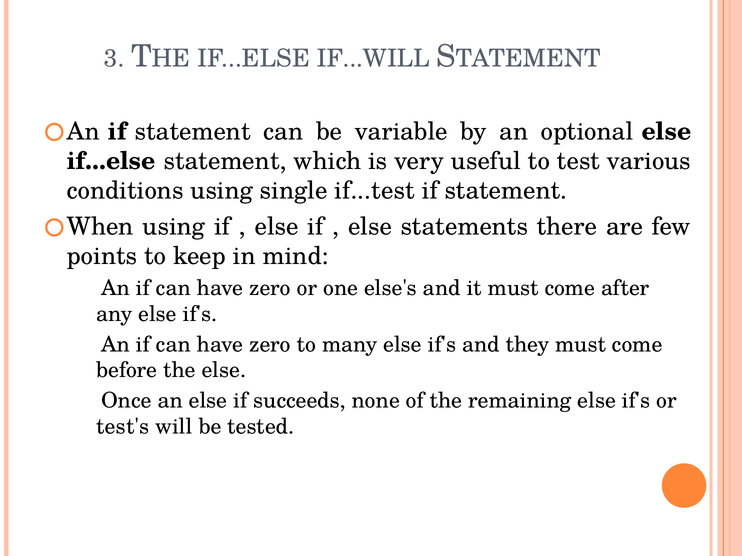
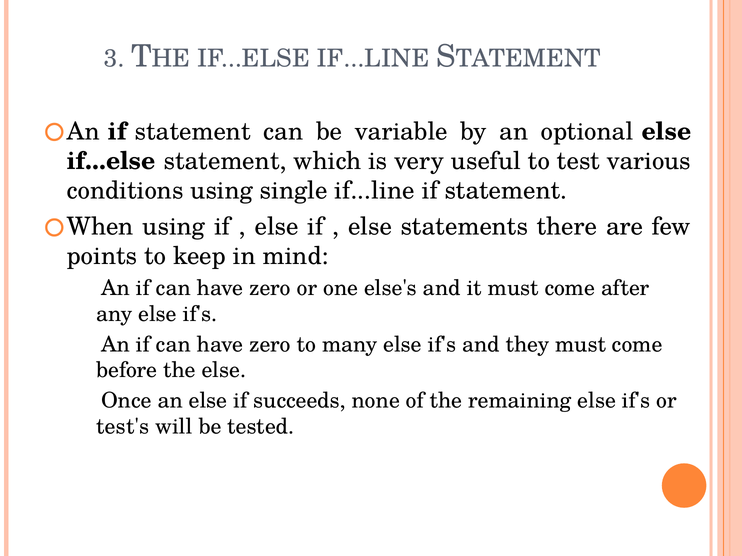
IF...ELSE IF...WILL: IF...WILL -> IF...LINE
single if...test: if...test -> if...line
